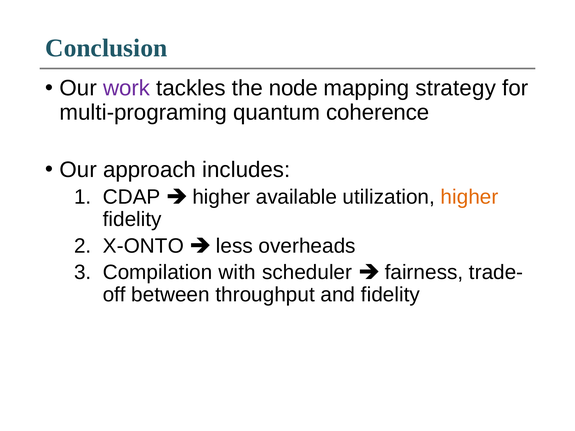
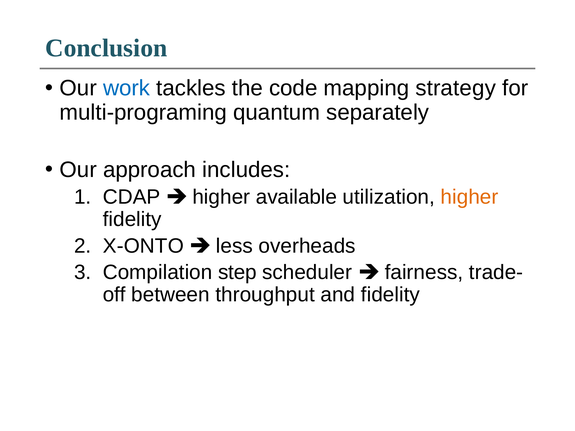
work colour: purple -> blue
node: node -> code
coherence: coherence -> separately
with: with -> step
